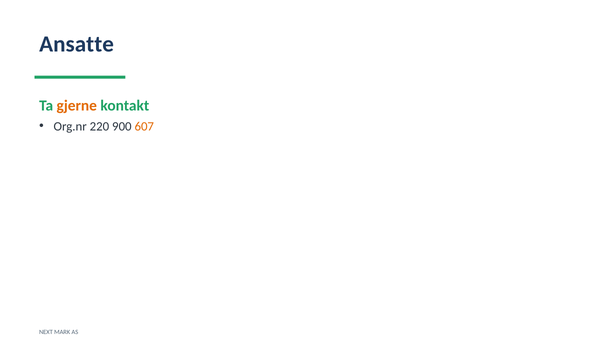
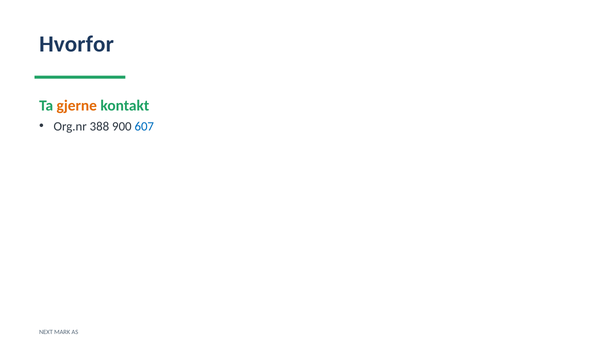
Ansatte: Ansatte -> Hvorfor
220: 220 -> 388
607 colour: orange -> blue
